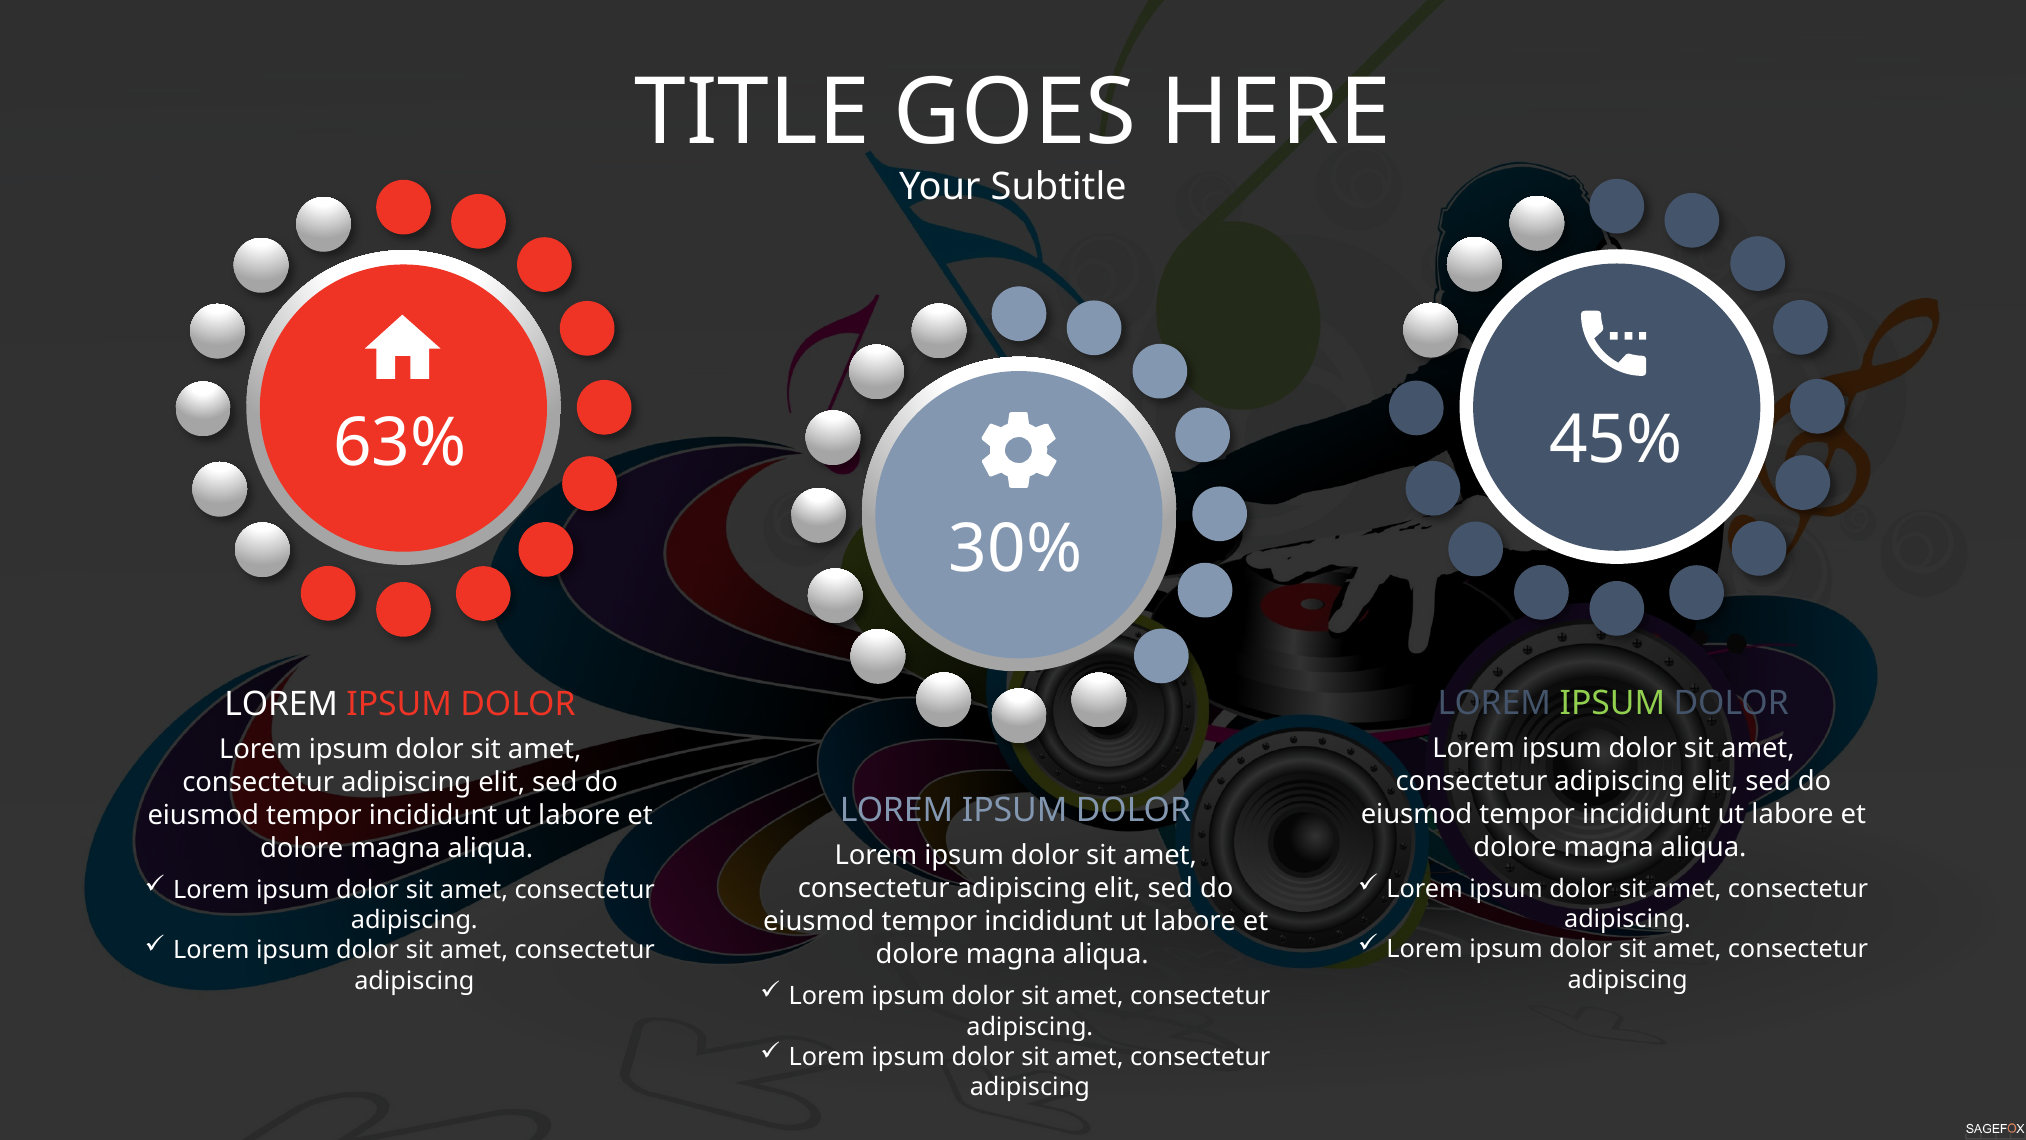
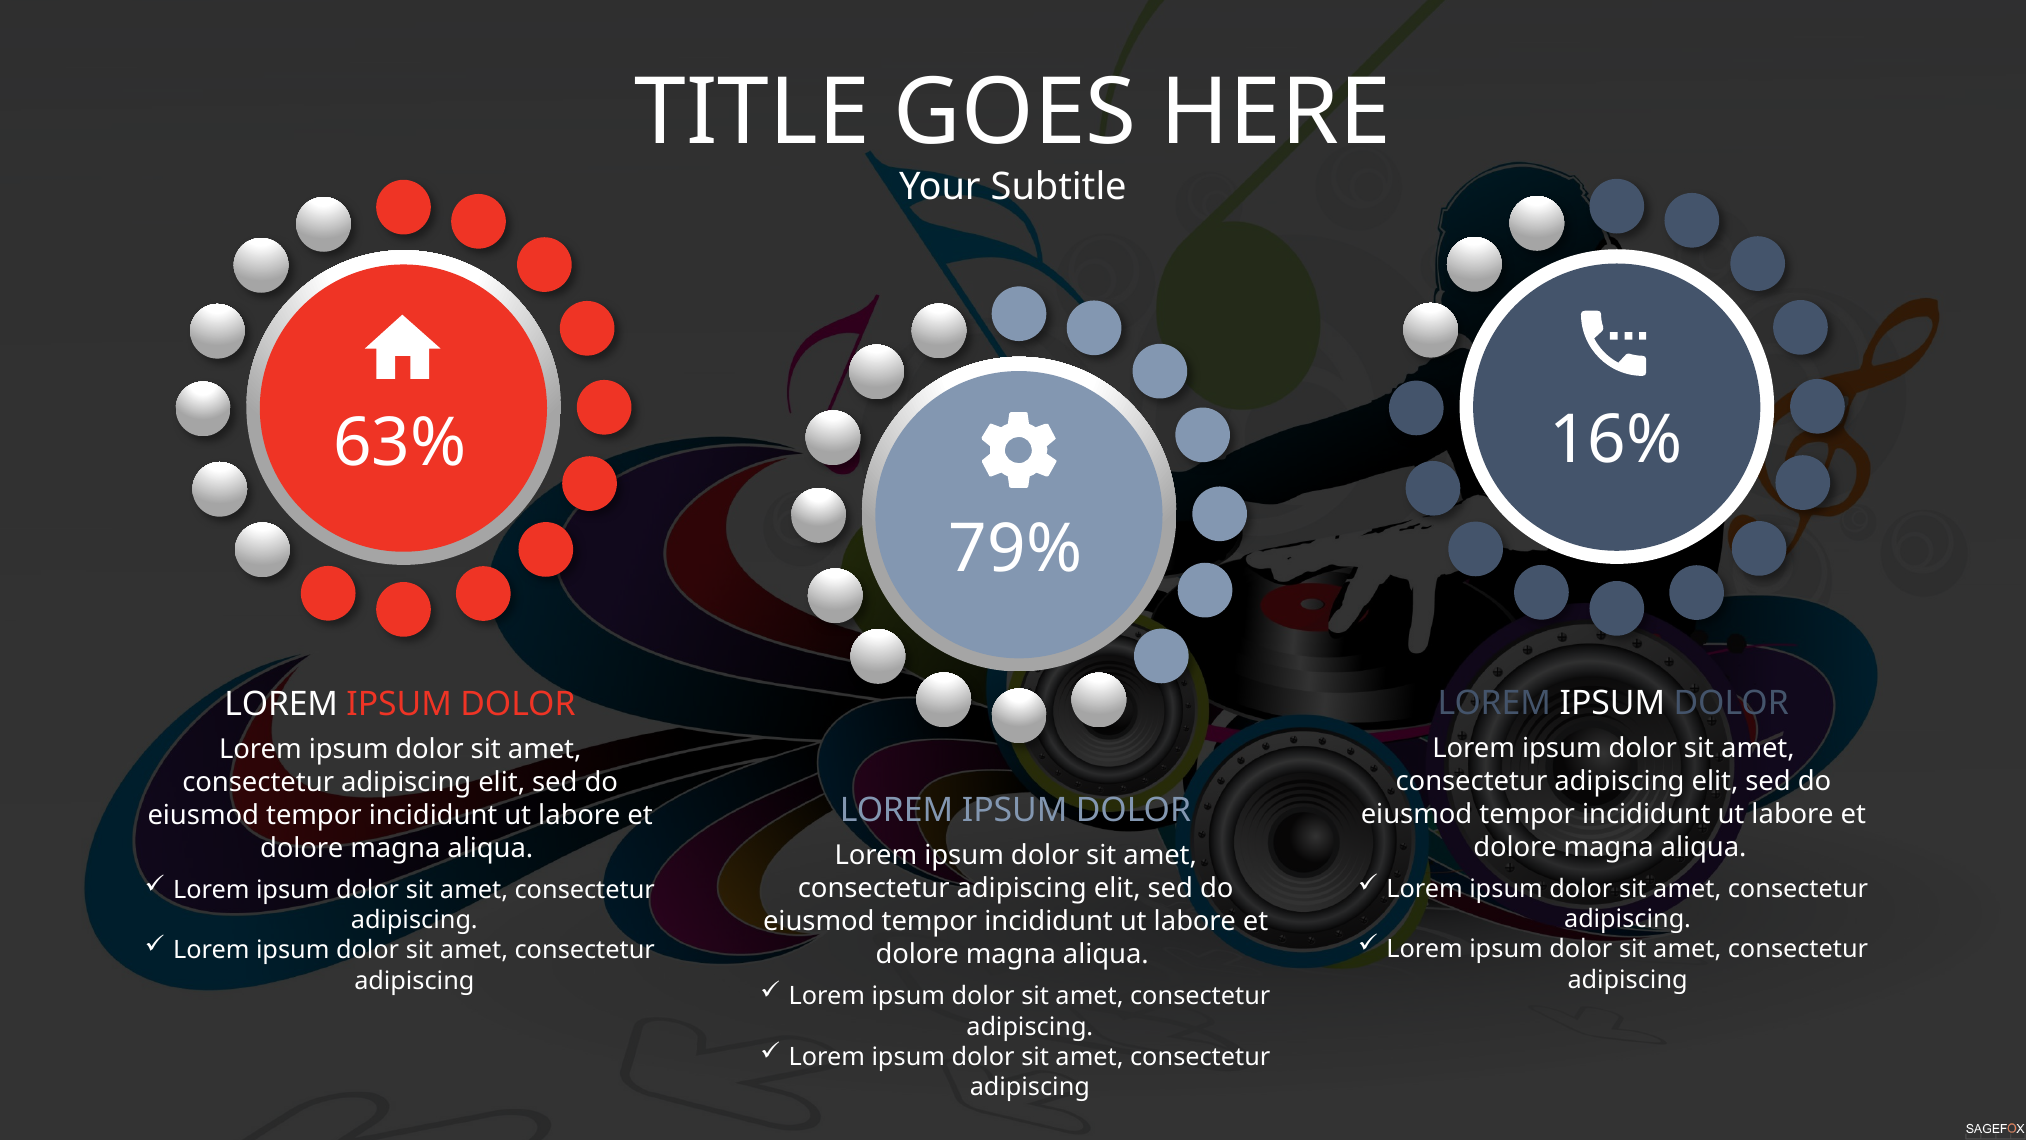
45%: 45% -> 16%
30%: 30% -> 79%
IPSUM at (1612, 703) colour: light green -> white
